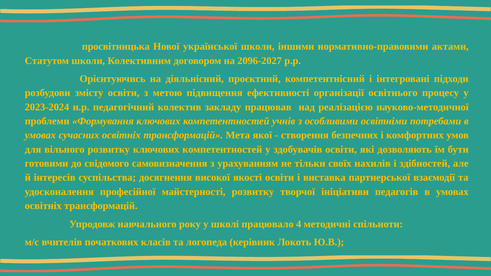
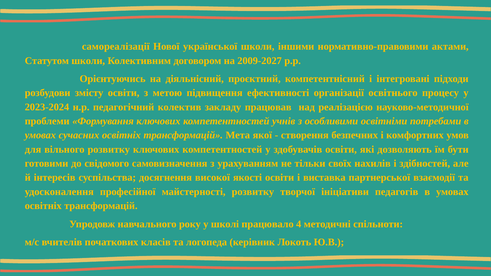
просвітницька: просвітницька -> самореалізації
2096-2027: 2096-2027 -> 2009-2027
